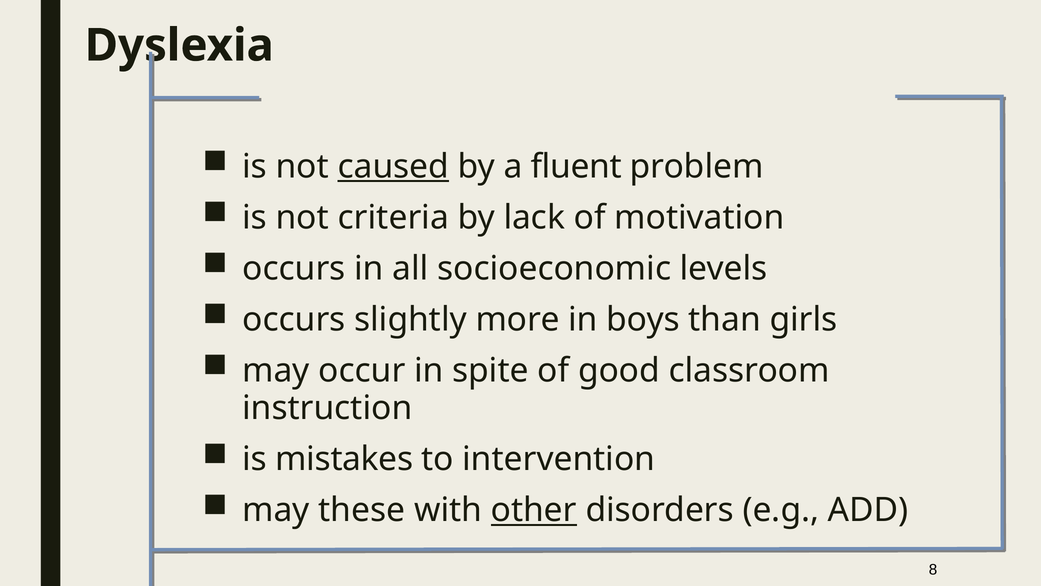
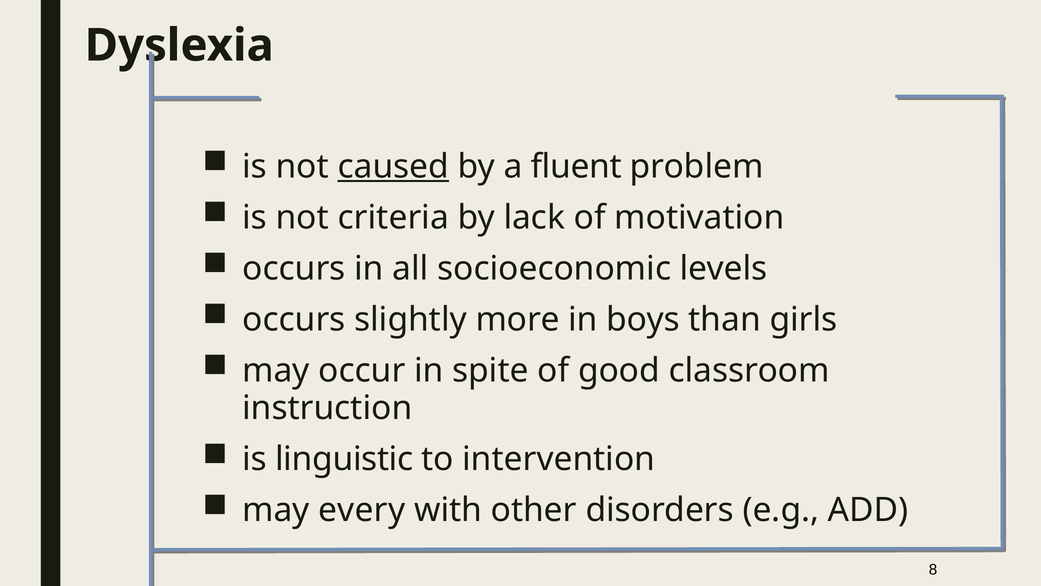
mistakes: mistakes -> linguistic
these: these -> every
other underline: present -> none
